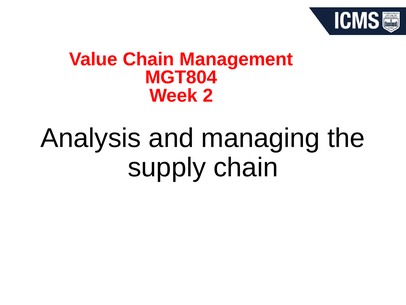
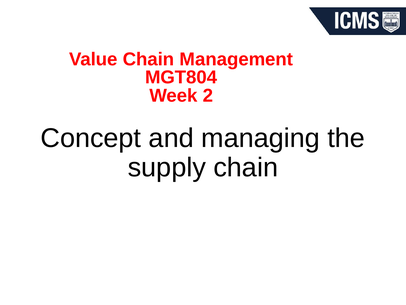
Analysis: Analysis -> Concept
